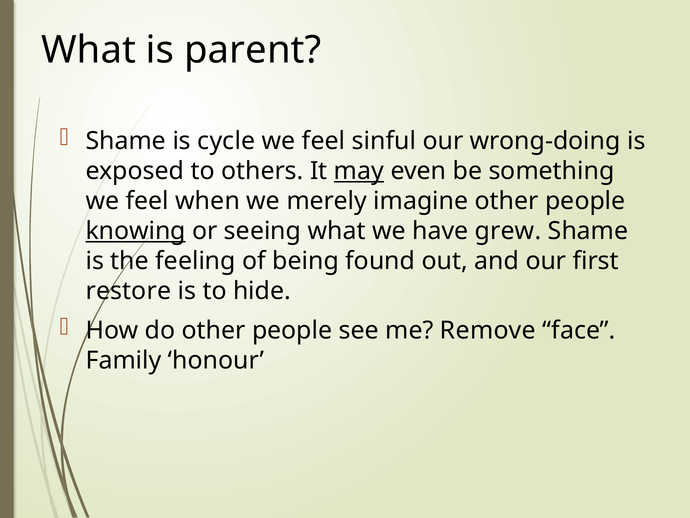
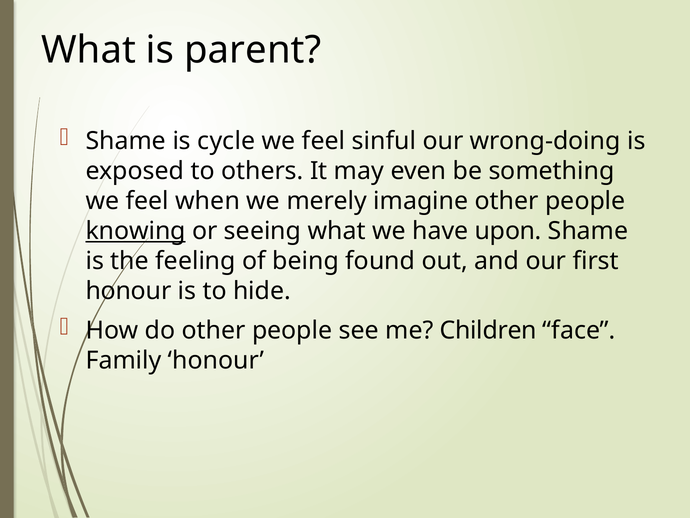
may underline: present -> none
grew: grew -> upon
restore at (128, 291): restore -> honour
Remove: Remove -> Children
